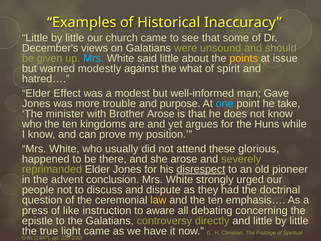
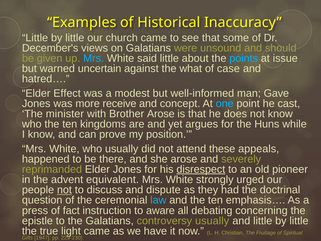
points colour: yellow -> light blue
modestly: modestly -> uncertain
spirit: spirit -> case
trouble: trouble -> receive
purpose: purpose -> concept
take: take -> cast
glorious: glorious -> appeals
conclusion: conclusion -> equivalent
not at (64, 190) underline: none -> present
law colour: yellow -> light blue
like: like -> fact
controversy directly: directly -> usually
